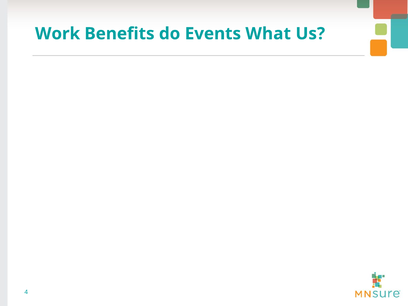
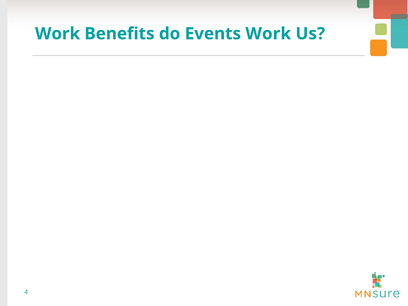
Events What: What -> Work
